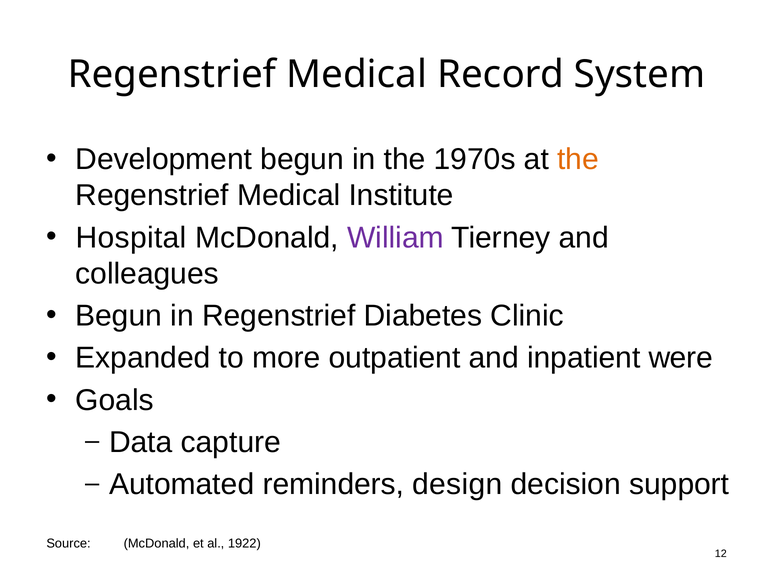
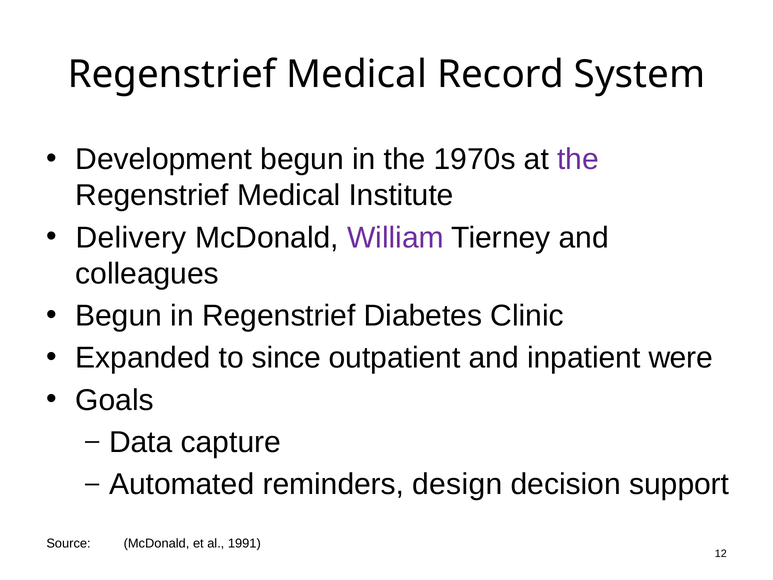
the at (578, 159) colour: orange -> purple
Hospital: Hospital -> Delivery
more: more -> since
1922: 1922 -> 1991
